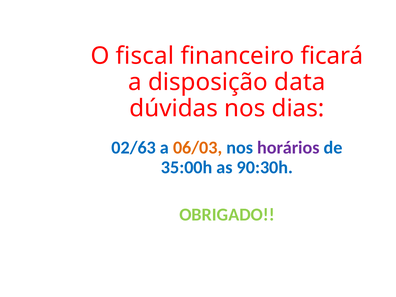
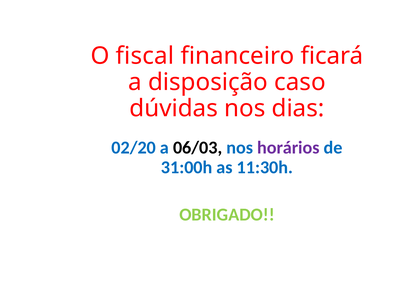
data: data -> caso
02/63: 02/63 -> 02/20
06/03 colour: orange -> black
35:00h: 35:00h -> 31:00h
90:30h: 90:30h -> 11:30h
